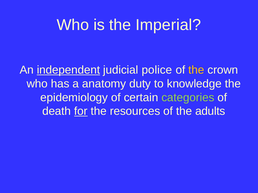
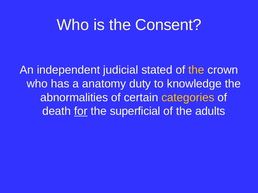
Imperial: Imperial -> Consent
independent underline: present -> none
police: police -> stated
epidemiology: epidemiology -> abnormalities
categories colour: light green -> yellow
resources: resources -> superficial
